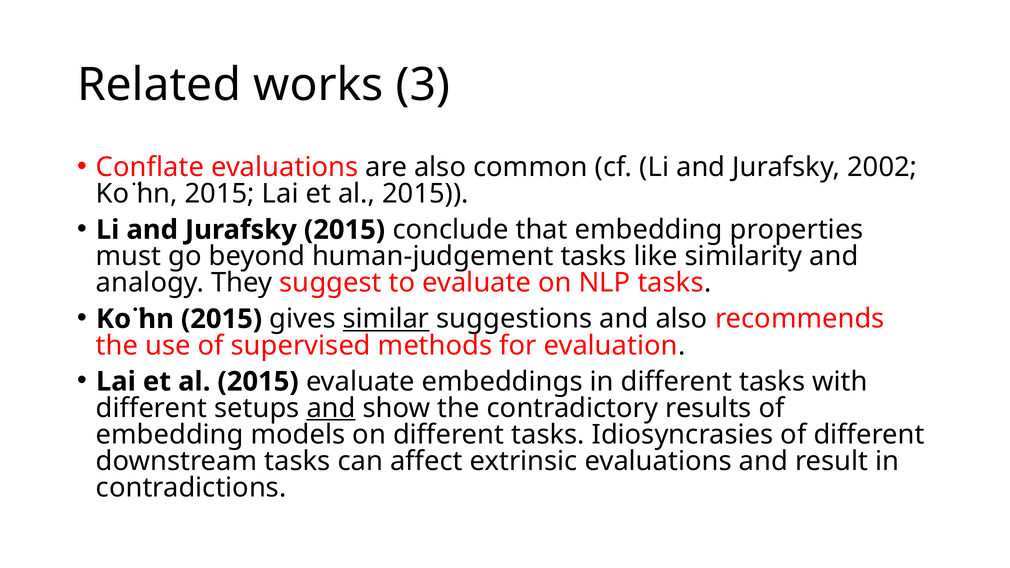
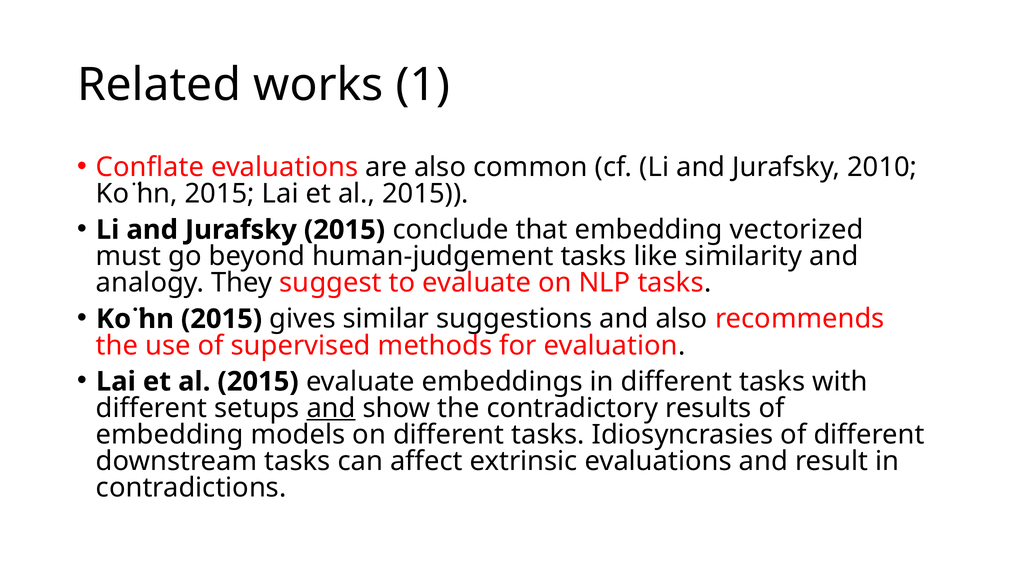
3: 3 -> 1
2002: 2002 -> 2010
properties: properties -> vectorized
similar underline: present -> none
